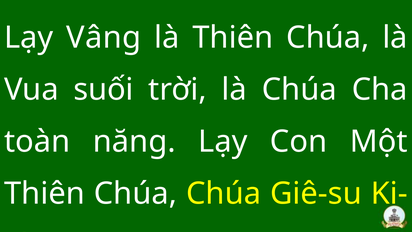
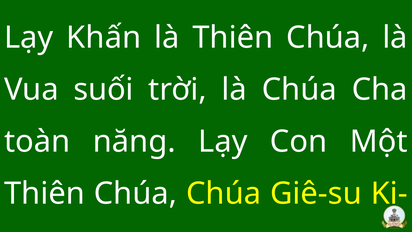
Vâng: Vâng -> Khấn
